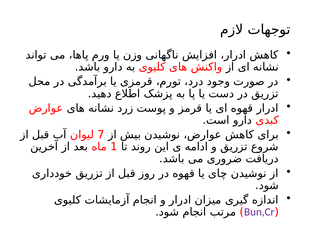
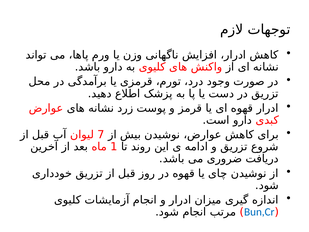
Bun,Cr colour: purple -> blue
